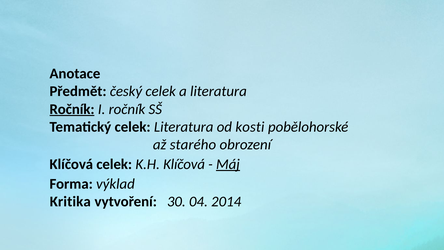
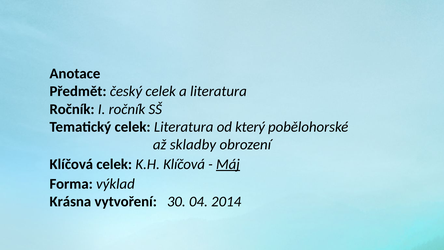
Ročník at (72, 109) underline: present -> none
kosti: kosti -> který
starého: starého -> skladby
Kritika: Kritika -> Krásna
